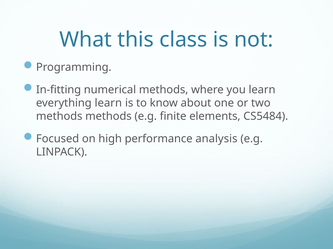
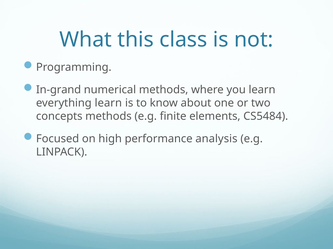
In-fitting: In-fitting -> In-grand
methods at (59, 117): methods -> concepts
